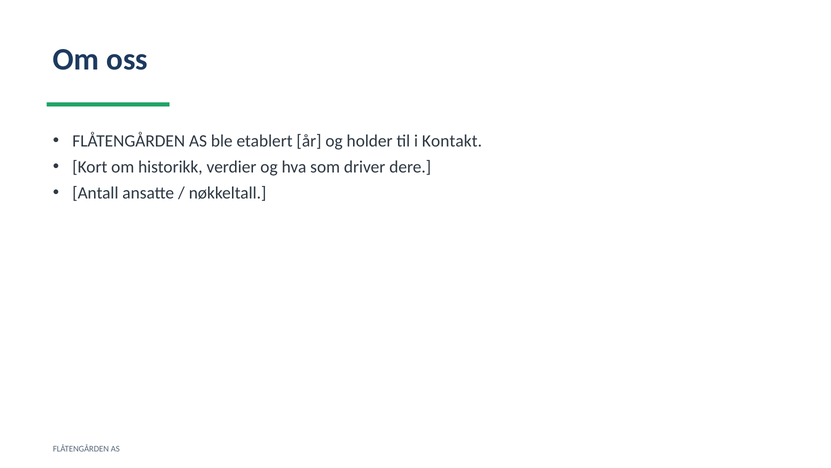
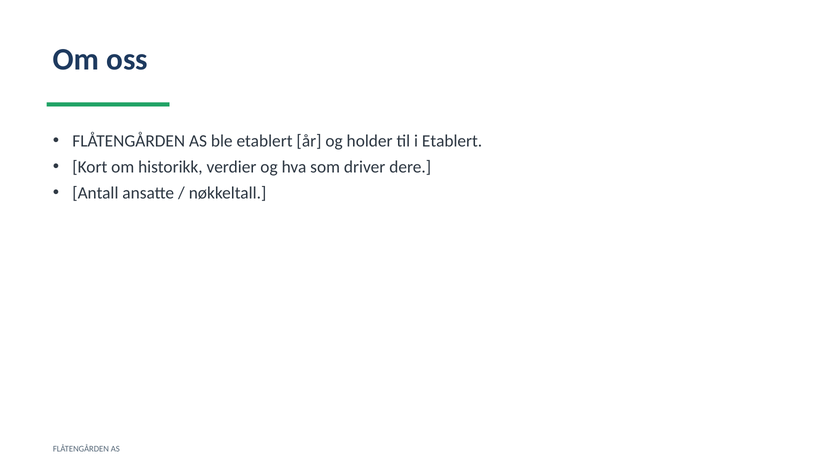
i Kontakt: Kontakt -> Etablert
